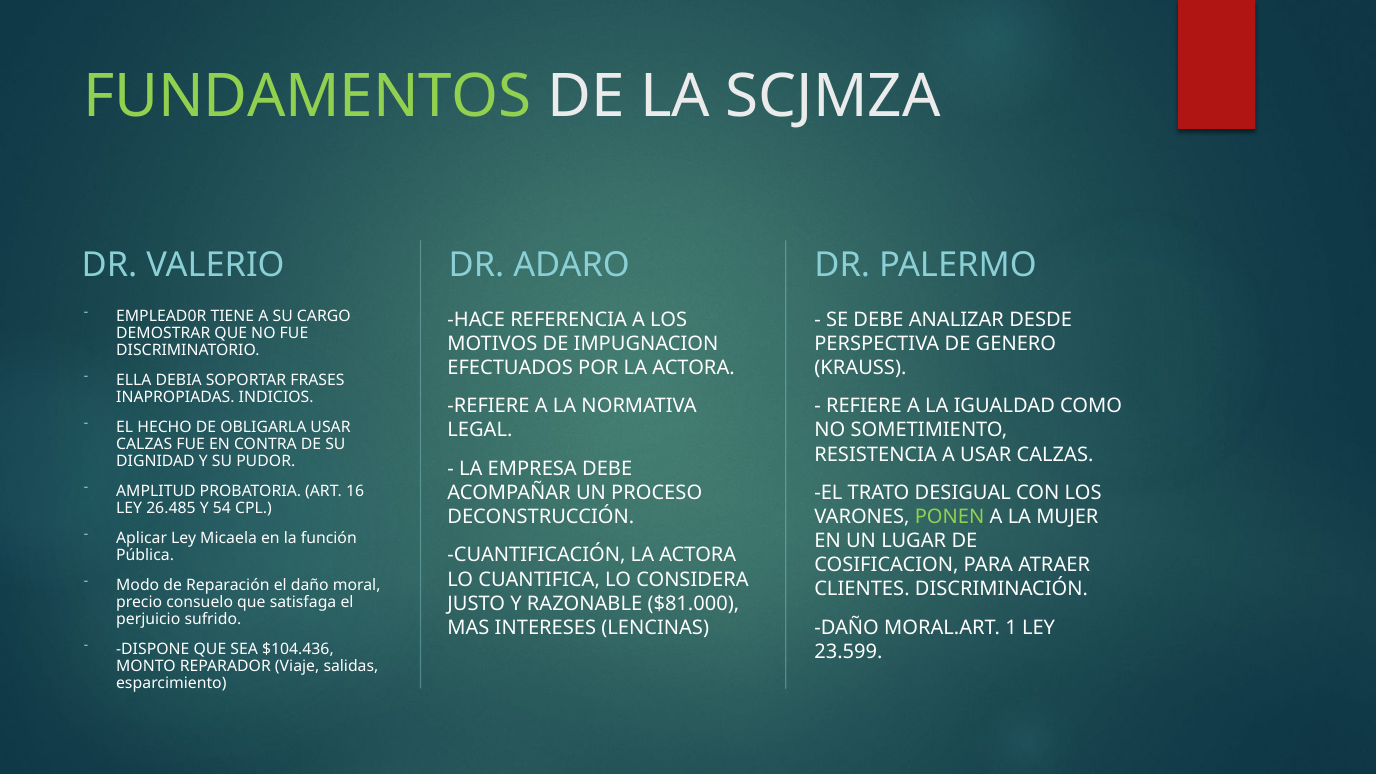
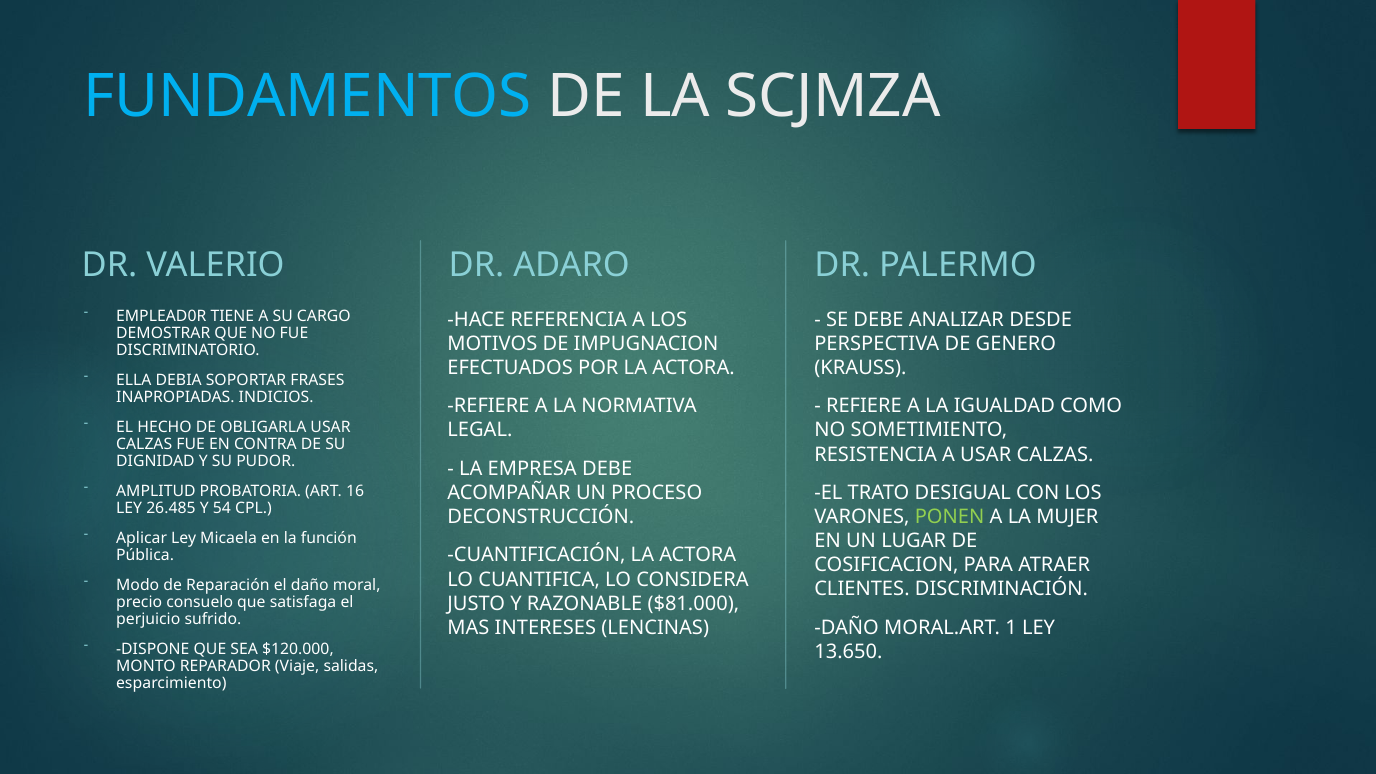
FUNDAMENTOS colour: light green -> light blue
$104.436: $104.436 -> $120.000
23.599: 23.599 -> 13.650
